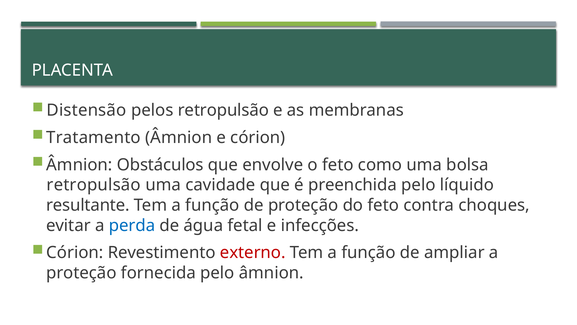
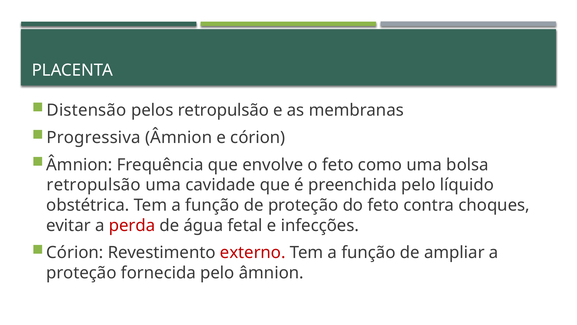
Tratamento: Tratamento -> Progressiva
Obstáculos: Obstáculos -> Frequência
resultante: resultante -> obstétrica
perda colour: blue -> red
